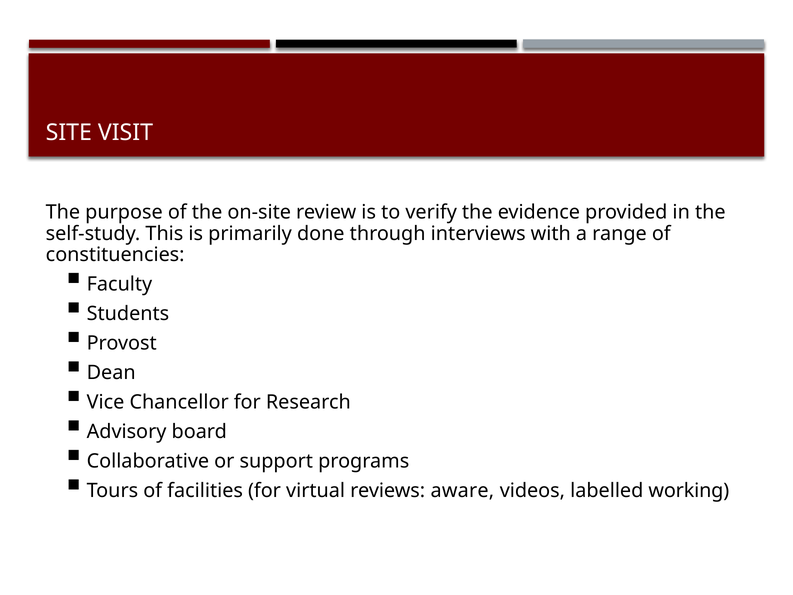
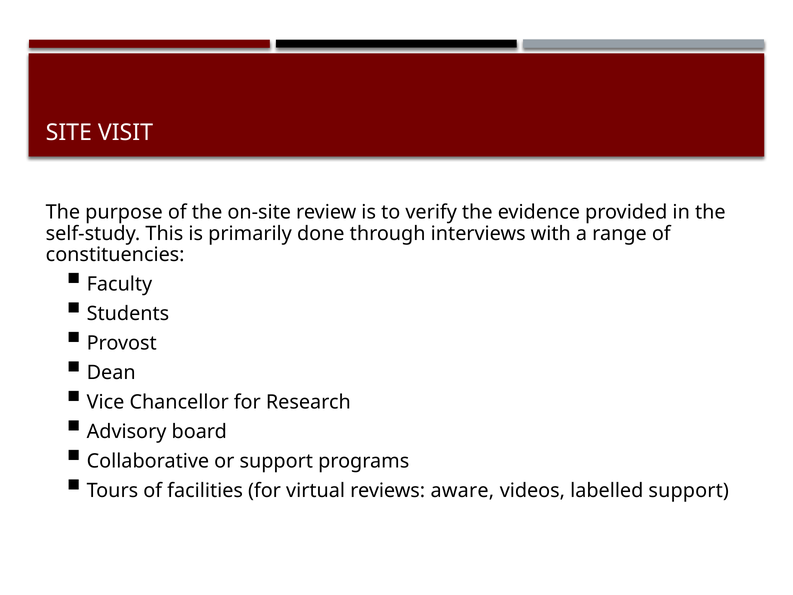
labelled working: working -> support
